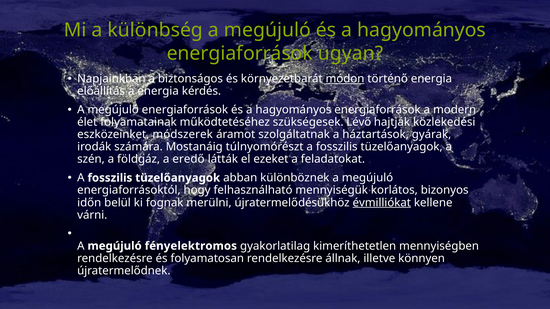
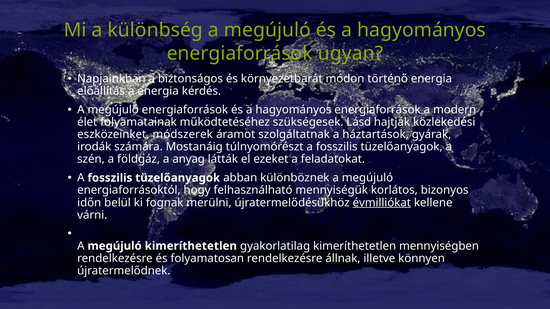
módon underline: present -> none
Lévő: Lévő -> Lásd
eredő: eredő -> anyag
megújuló fényelektromos: fényelektromos -> kimeríthetetlen
